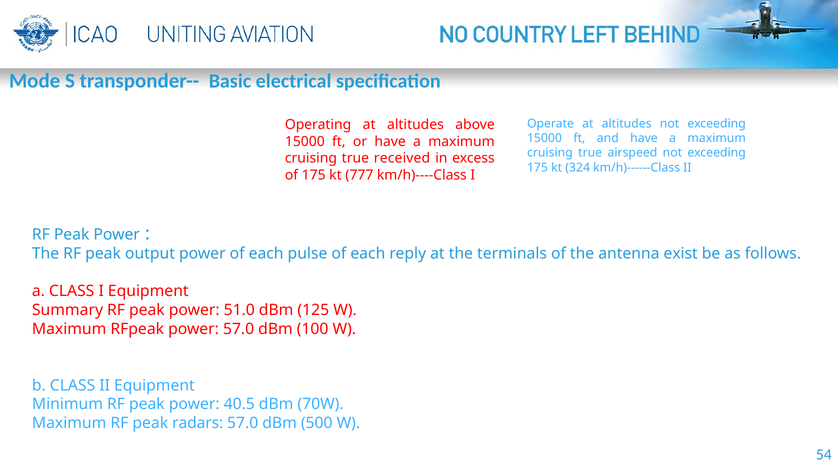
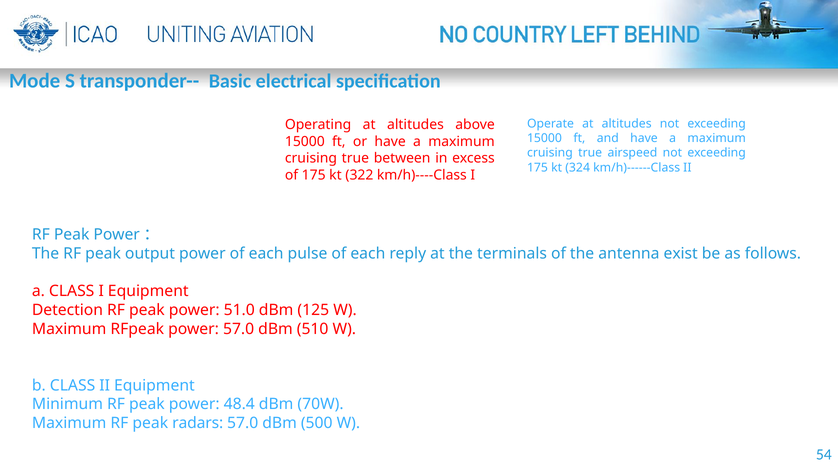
received: received -> between
777: 777 -> 322
Summary: Summary -> Detection
100: 100 -> 510
40.5: 40.5 -> 48.4
